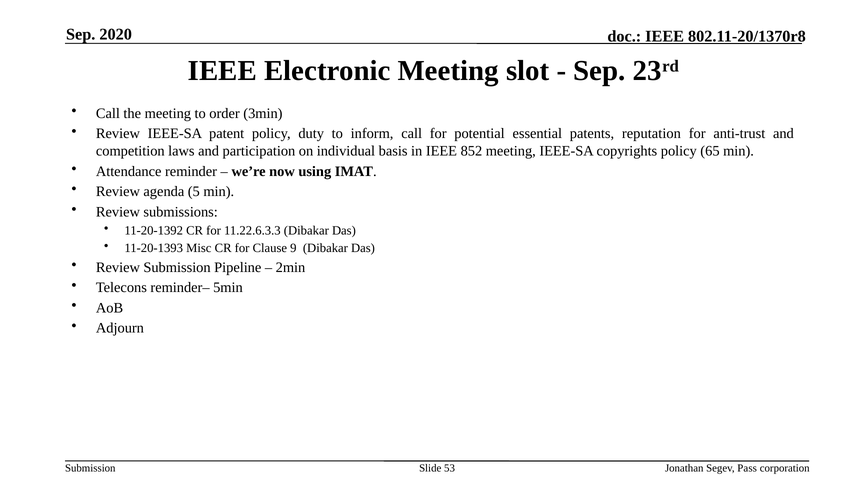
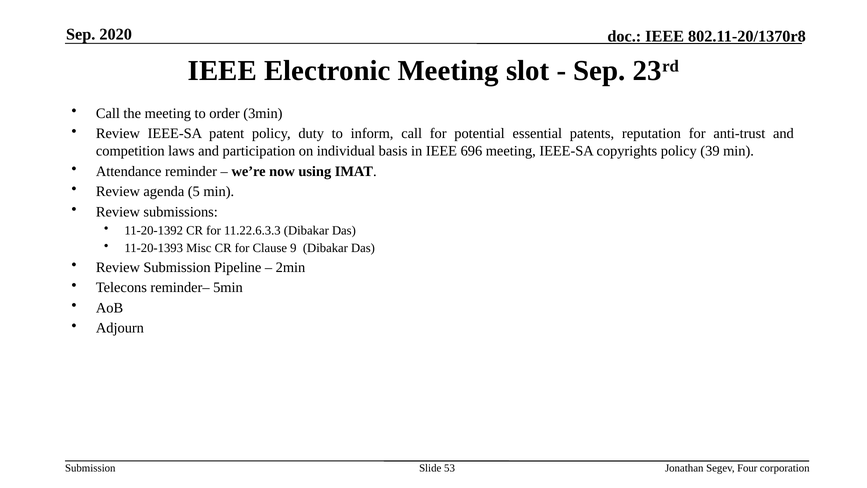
852: 852 -> 696
65: 65 -> 39
Pass: Pass -> Four
